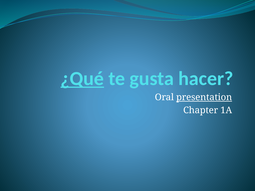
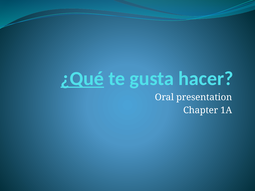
presentation underline: present -> none
